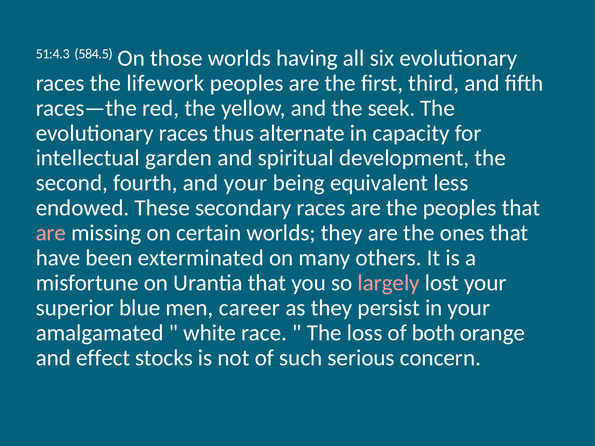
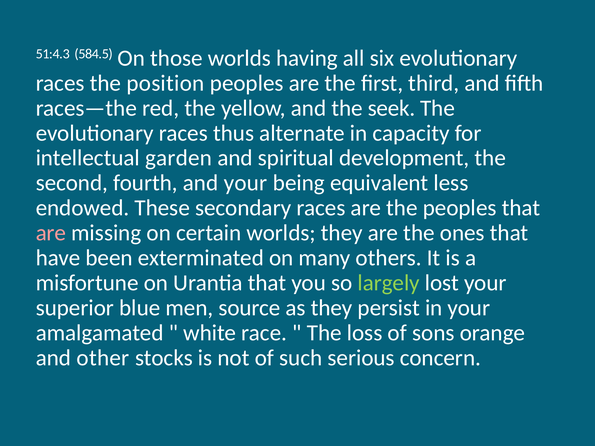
lifework: lifework -> position
largely colour: pink -> light green
career: career -> source
both: both -> sons
effect: effect -> other
